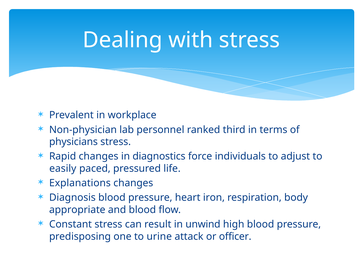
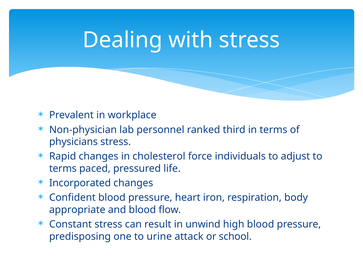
diagnostics: diagnostics -> cholesterol
easily at (63, 168): easily -> terms
Explanations: Explanations -> Incorporated
Diagnosis: Diagnosis -> Confident
officer: officer -> school
